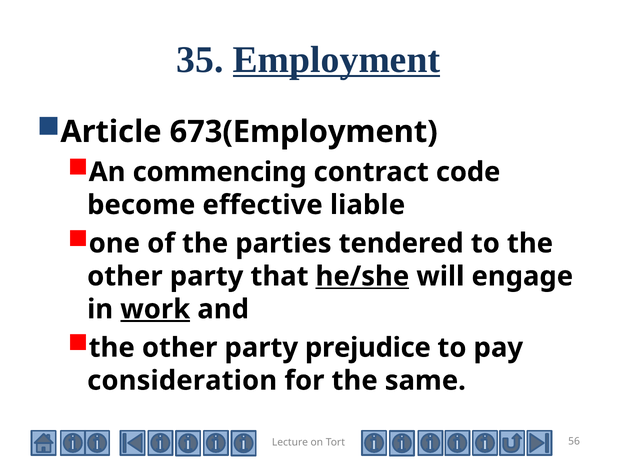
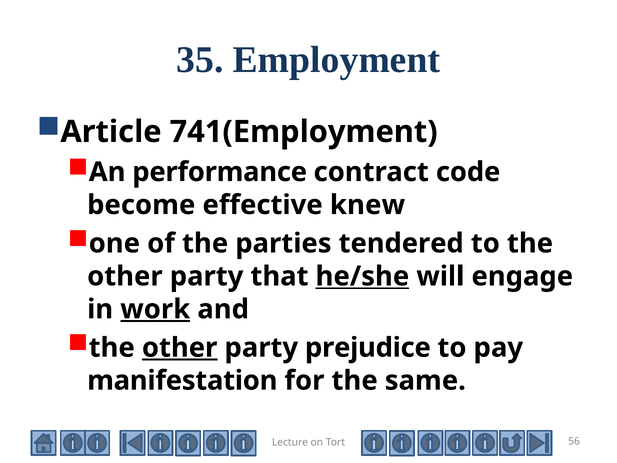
Employment underline: present -> none
673(Employment: 673(Employment -> 741(Employment
commencing: commencing -> performance
liable: liable -> knew
other at (180, 347) underline: none -> present
consideration: consideration -> manifestation
